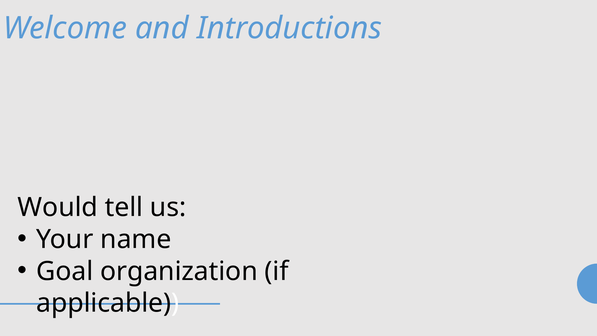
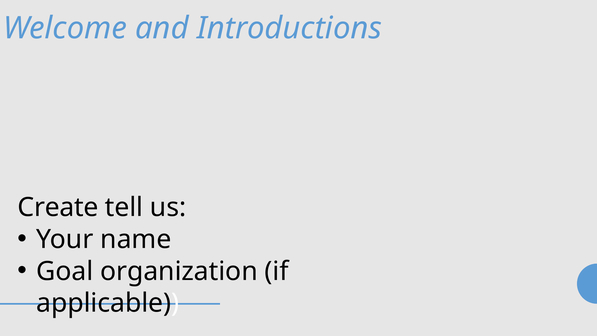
Would: Would -> Create
